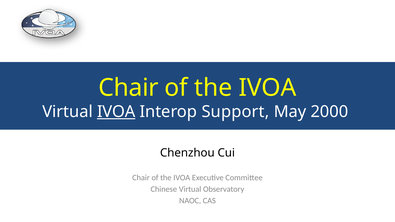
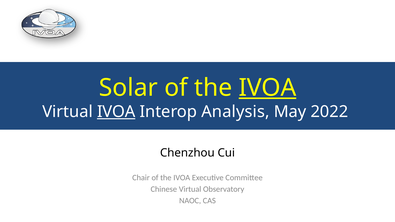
Chair at (128, 88): Chair -> Solar
IVOA at (268, 88) underline: none -> present
Support: Support -> Analysis
2000: 2000 -> 2022
